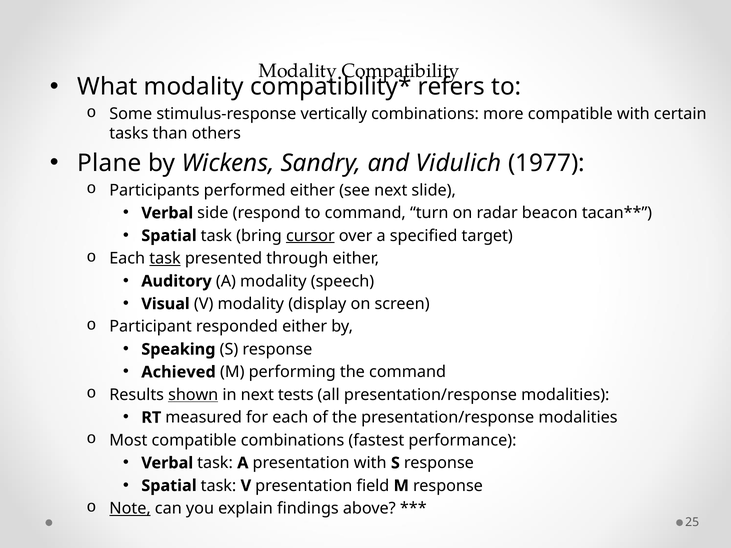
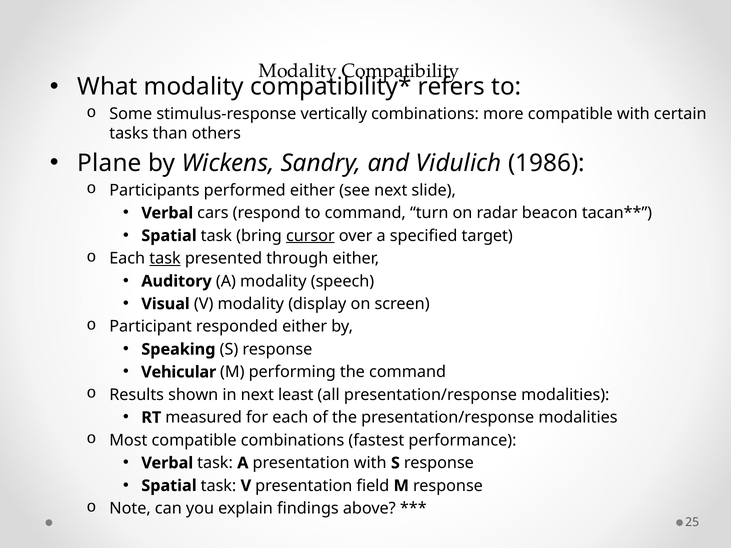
1977: 1977 -> 1986
side: side -> cars
Achieved: Achieved -> Vehicular
shown underline: present -> none
tests: tests -> least
Note underline: present -> none
